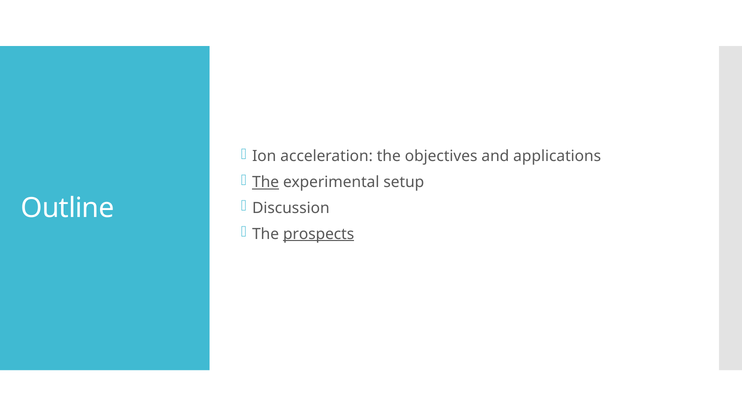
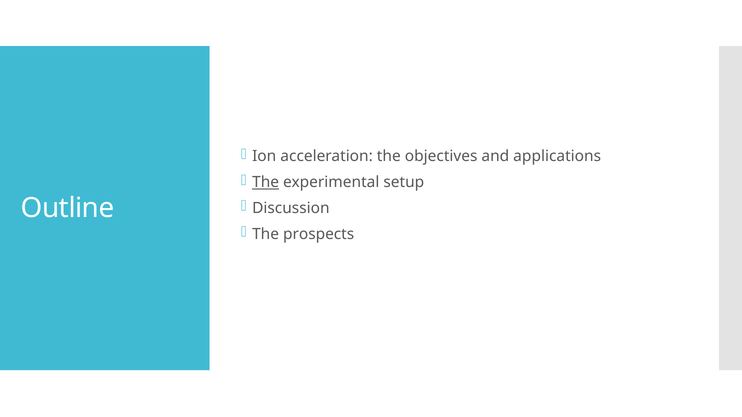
prospects underline: present -> none
